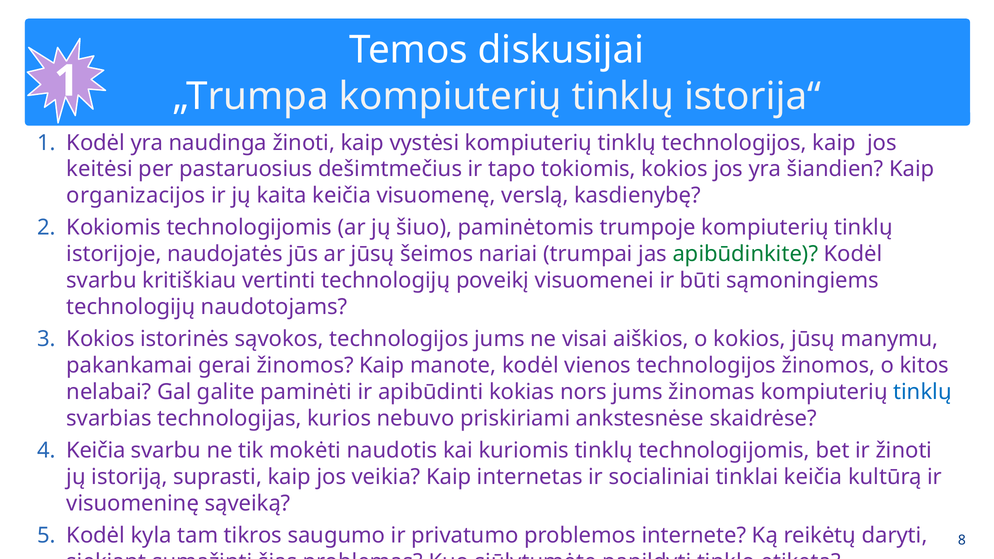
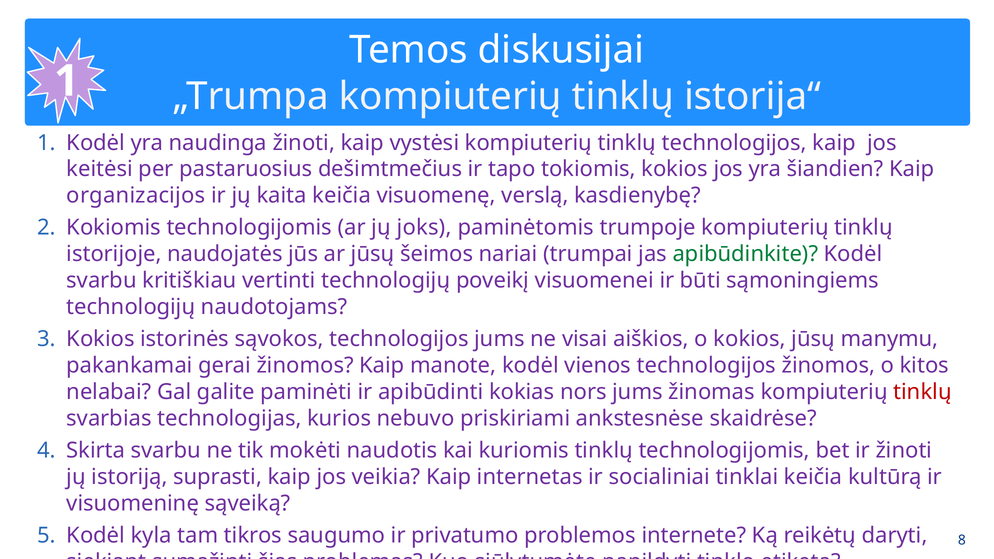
šiuo: šiuo -> joks
tinklų at (923, 392) colour: blue -> red
Keičia at (96, 451): Keičia -> Skirta
